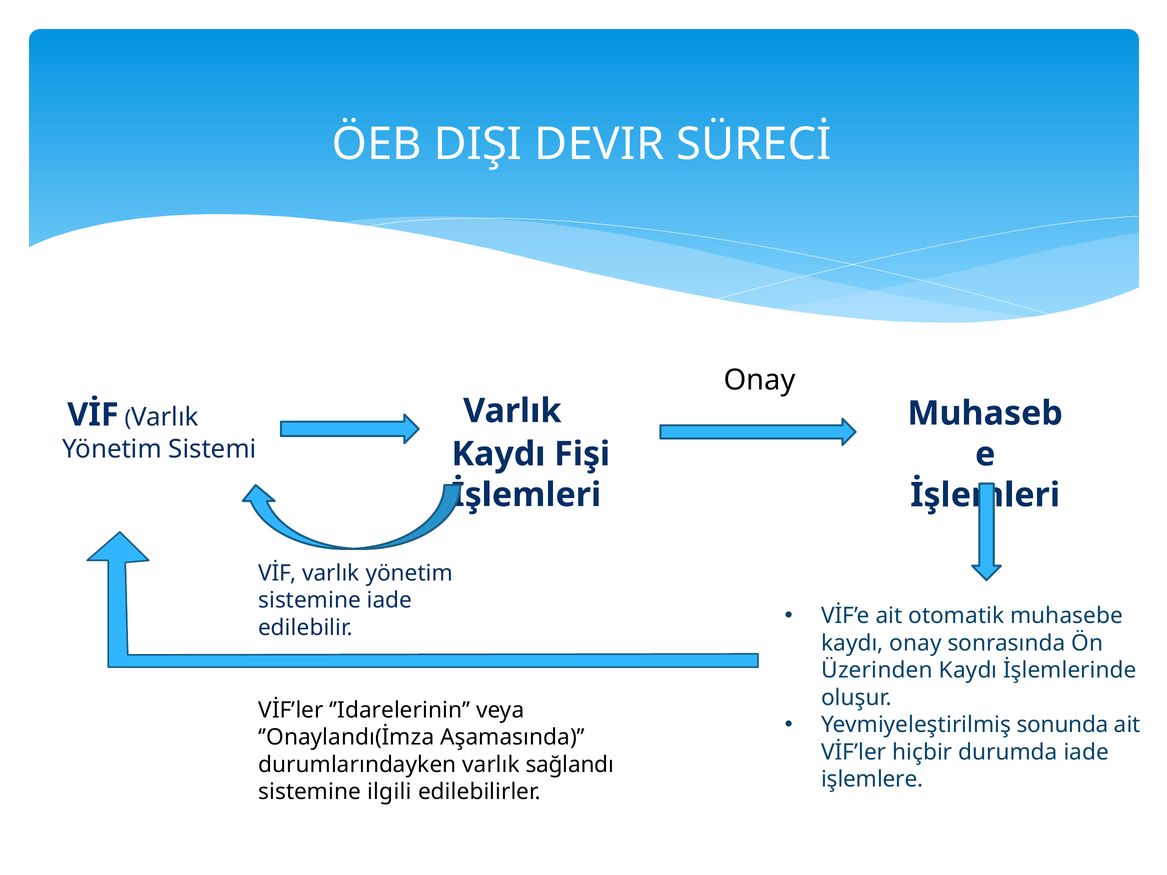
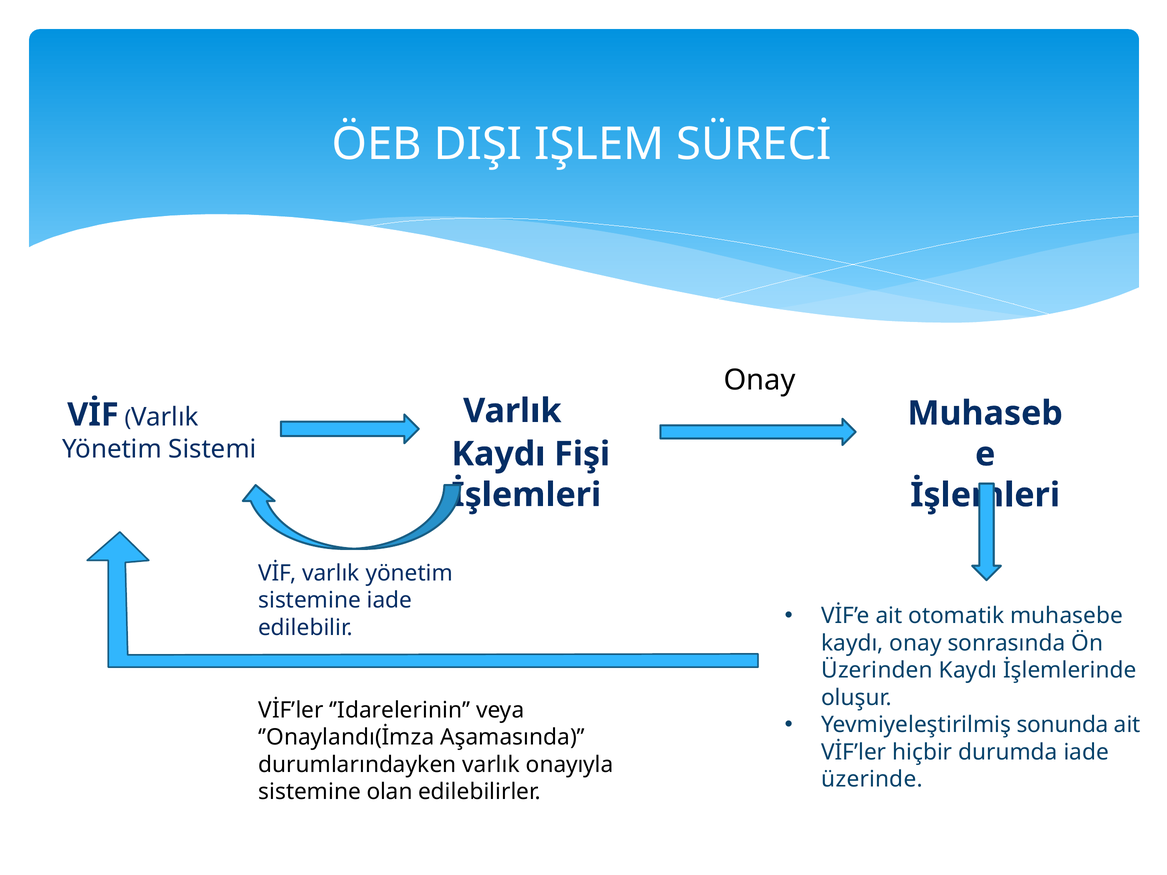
DEVIR: DEVIR -> IŞLEM
sağlandı: sağlandı -> onayıyla
işlemlere: işlemlere -> üzerinde
ilgili: ilgili -> olan
